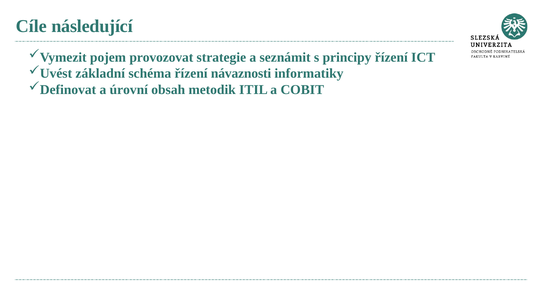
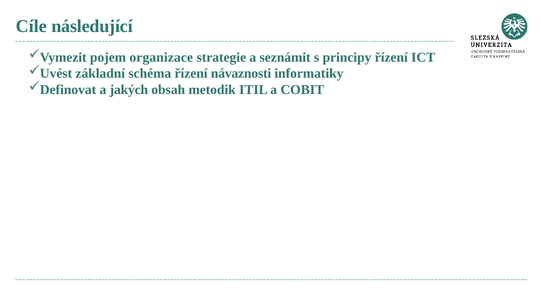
provozovat: provozovat -> organizace
úrovní: úrovní -> jakých
